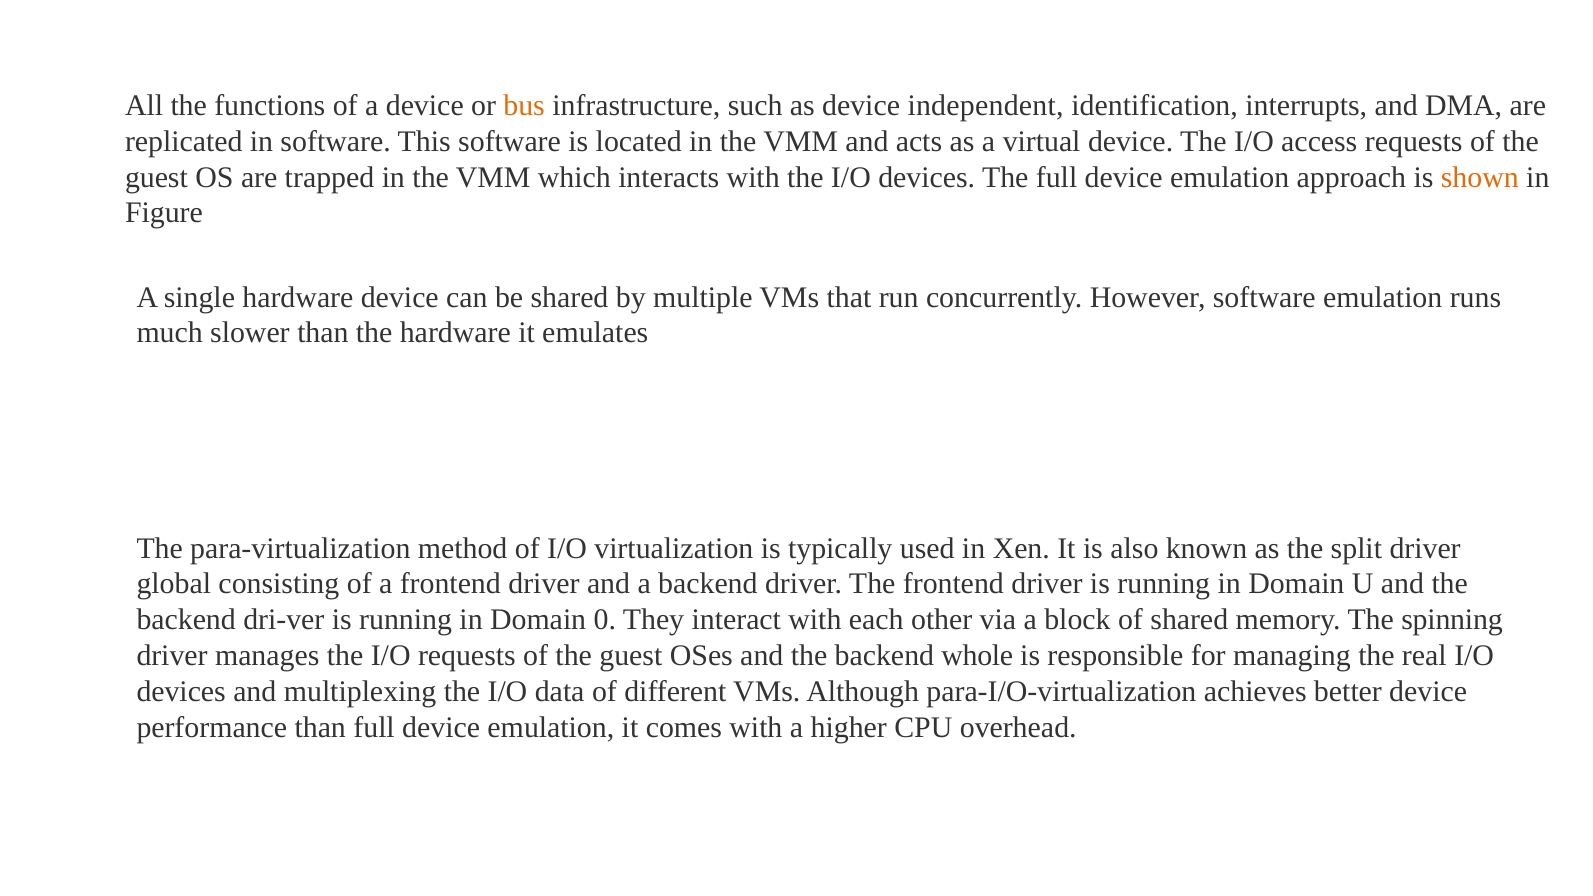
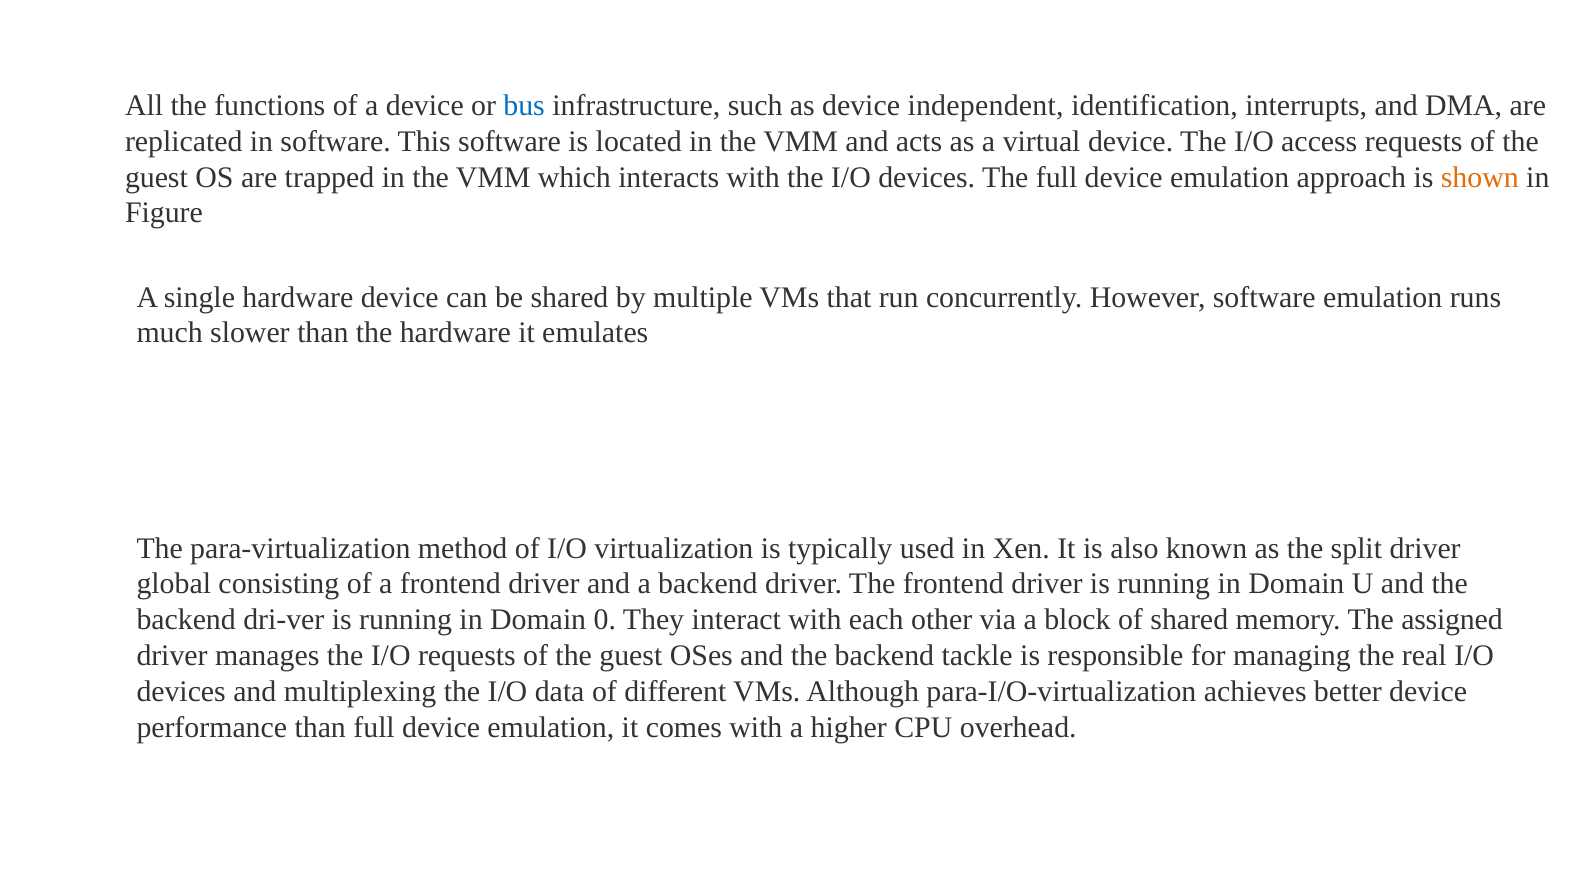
bus colour: orange -> blue
spinning: spinning -> assigned
whole: whole -> tackle
